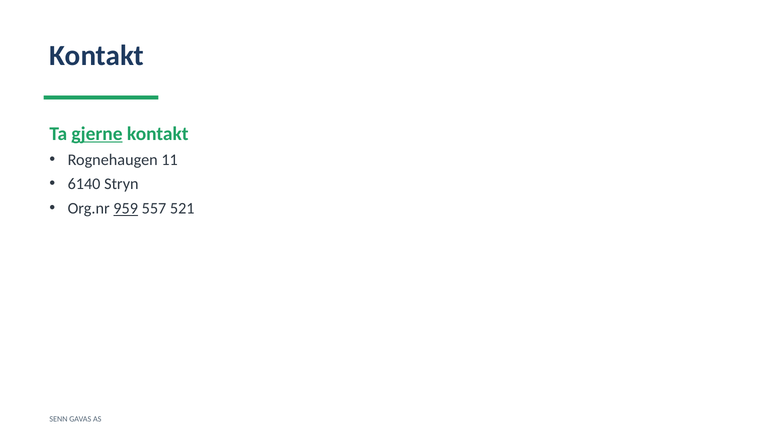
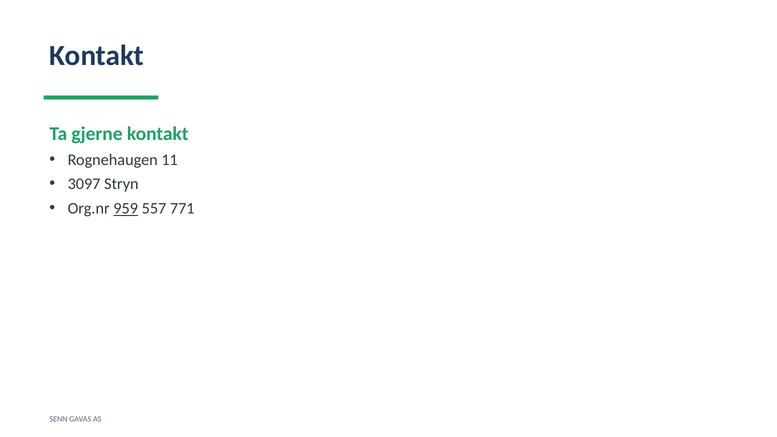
gjerne underline: present -> none
6140: 6140 -> 3097
521: 521 -> 771
